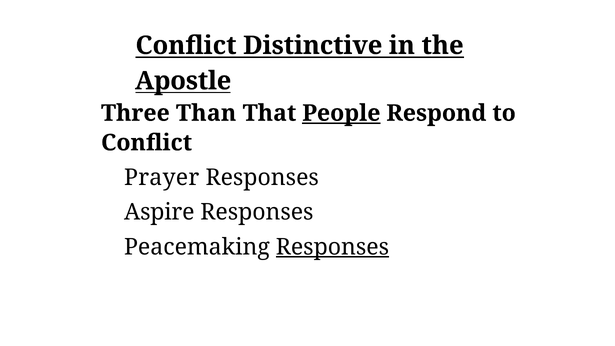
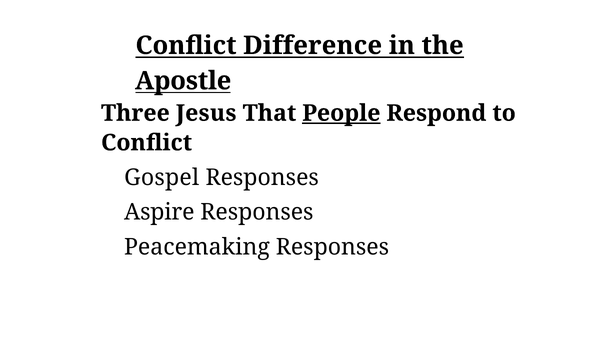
Distinctive: Distinctive -> Difference
Than: Than -> Jesus
Prayer: Prayer -> Gospel
Responses at (332, 247) underline: present -> none
